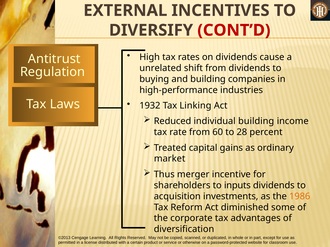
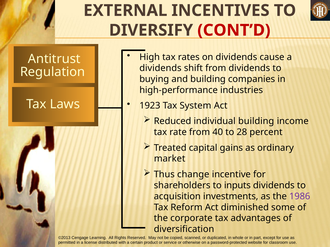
unrelated at (160, 68): unrelated -> dividends
1932: 1932 -> 1923
Linking: Linking -> System
60: 60 -> 40
merger: merger -> change
1986 colour: orange -> purple
